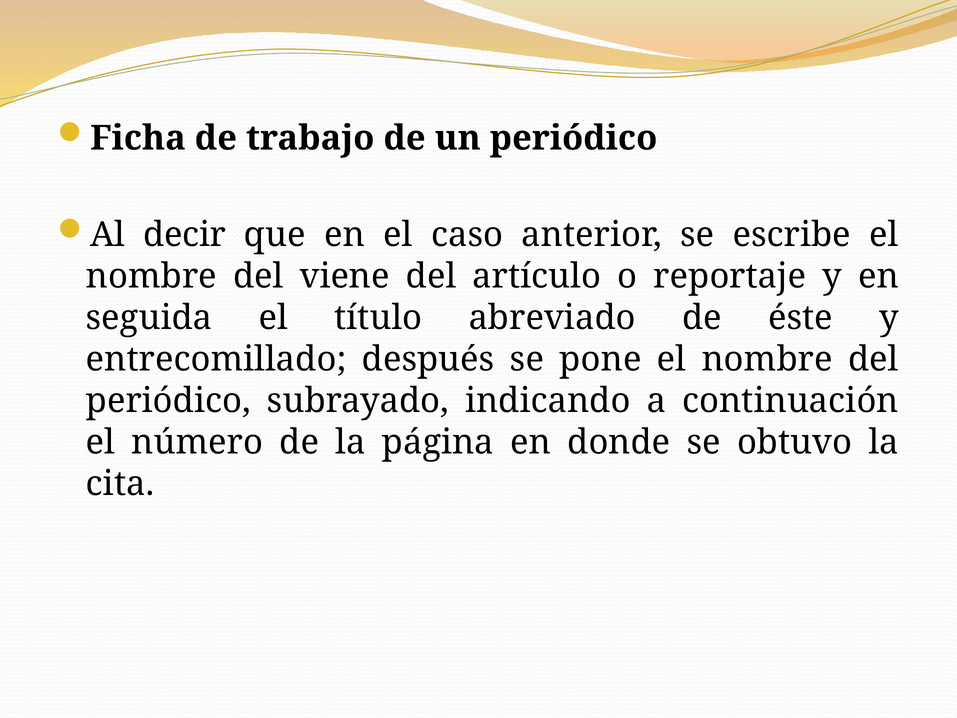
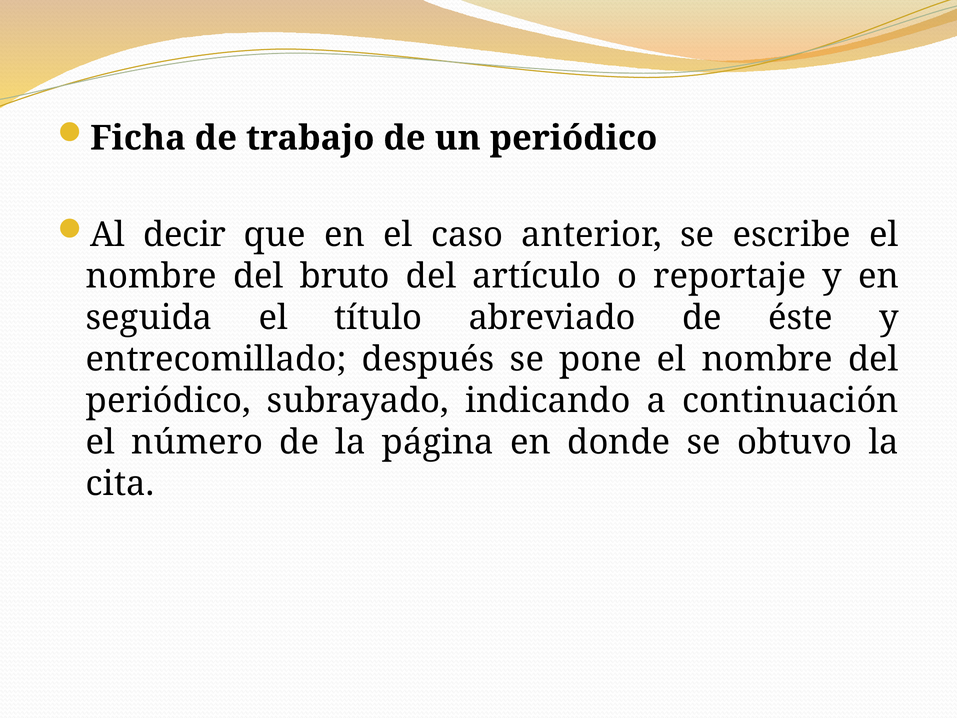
viene: viene -> bruto
